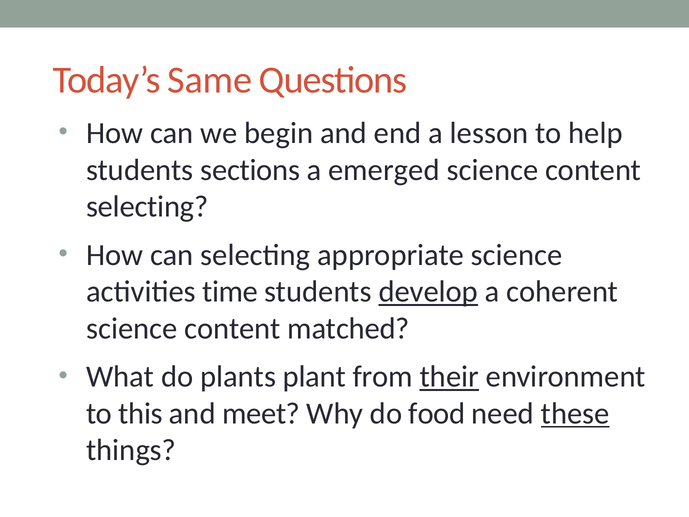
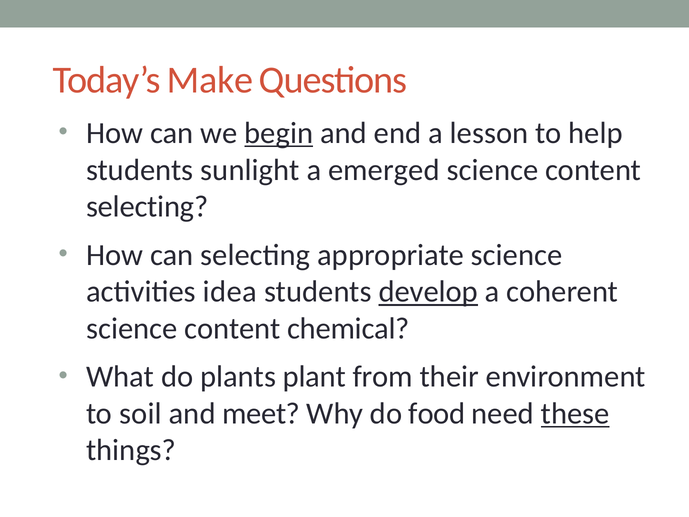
Same: Same -> Make
begin underline: none -> present
sections: sections -> sunlight
time: time -> idea
matched: matched -> chemical
their underline: present -> none
this: this -> soil
